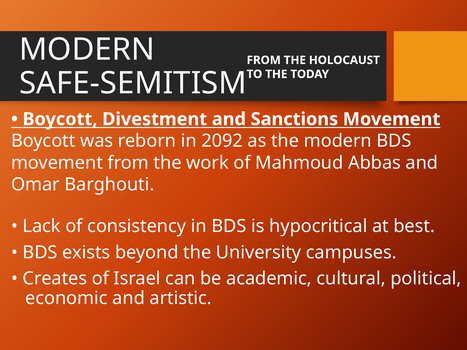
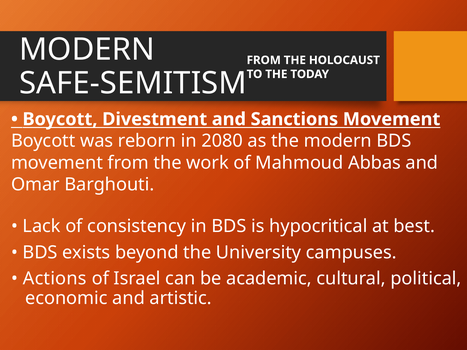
2092: 2092 -> 2080
Creates: Creates -> Actions
